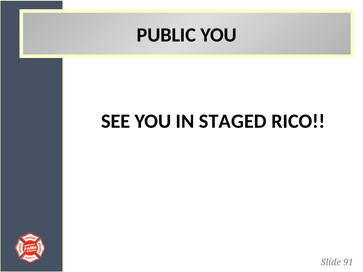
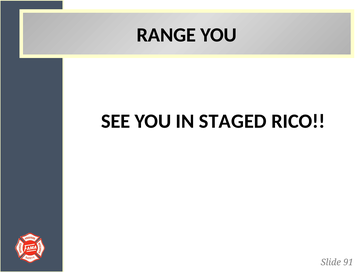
PUBLIC: PUBLIC -> RANGE
